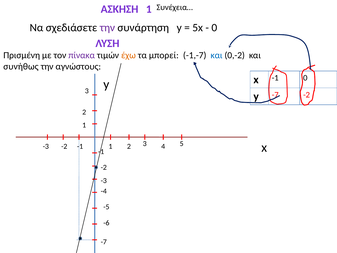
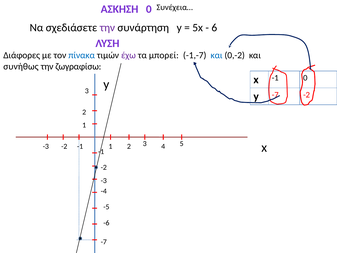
1 at (149, 9): 1 -> 0
0 at (214, 28): 0 -> 6
Πρισμένη: Πρισμένη -> Διάφορες
πίνακα colour: purple -> blue
έχω colour: orange -> purple
αγνώστους: αγνώστους -> ζωγραφίσω
